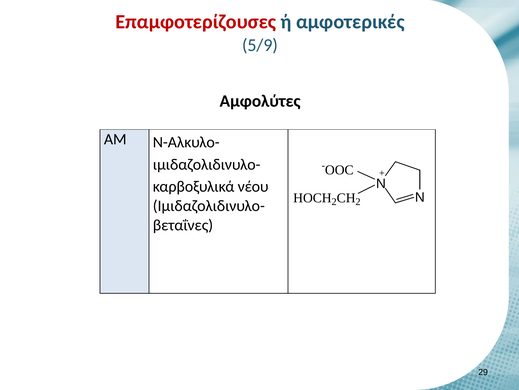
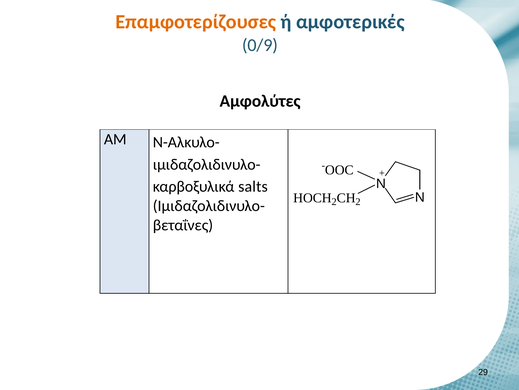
Επαμφοτερίζουσες colour: red -> orange
5/9: 5/9 -> 0/9
νέου: νέου -> salts
